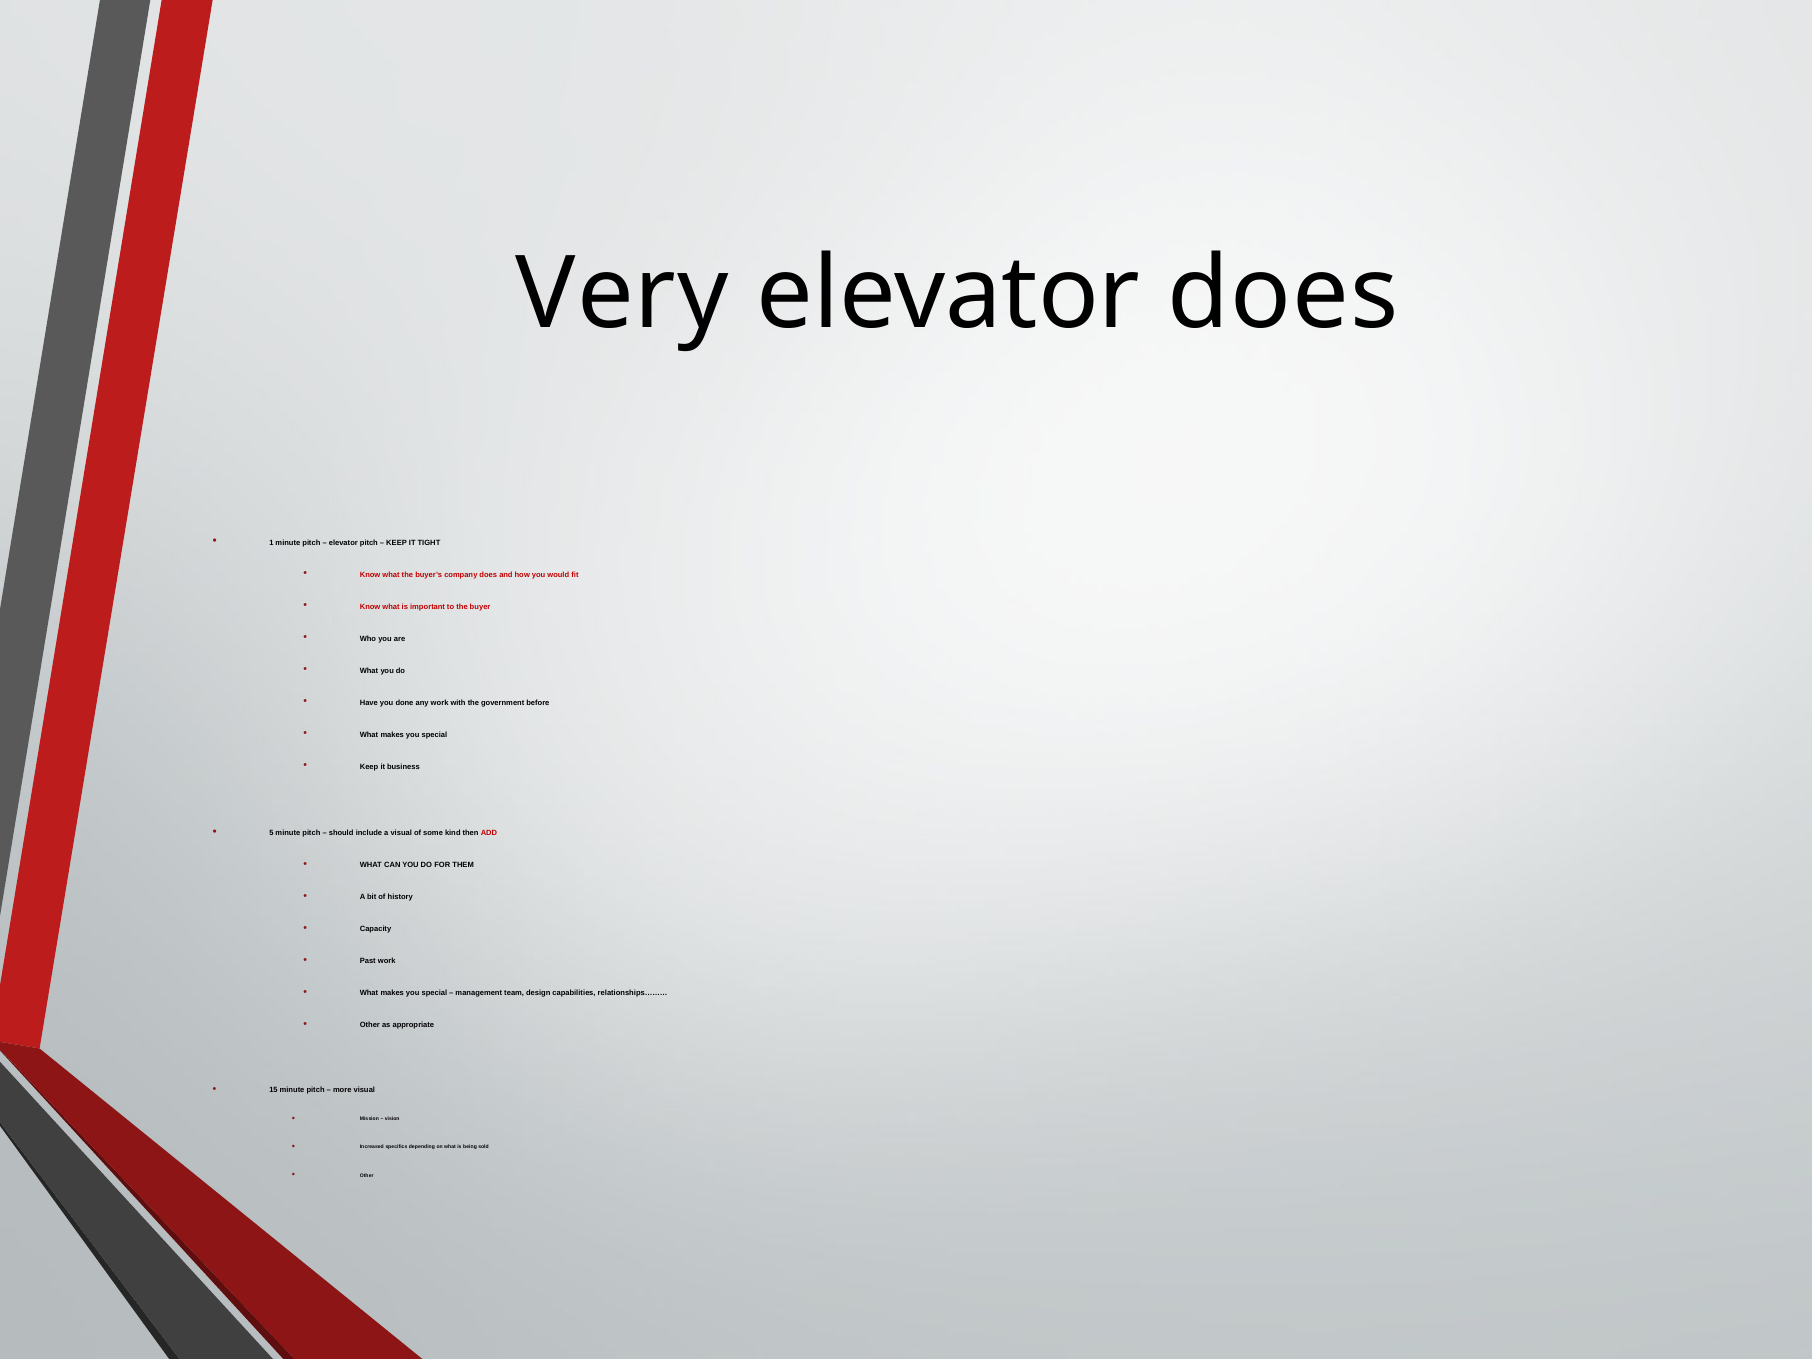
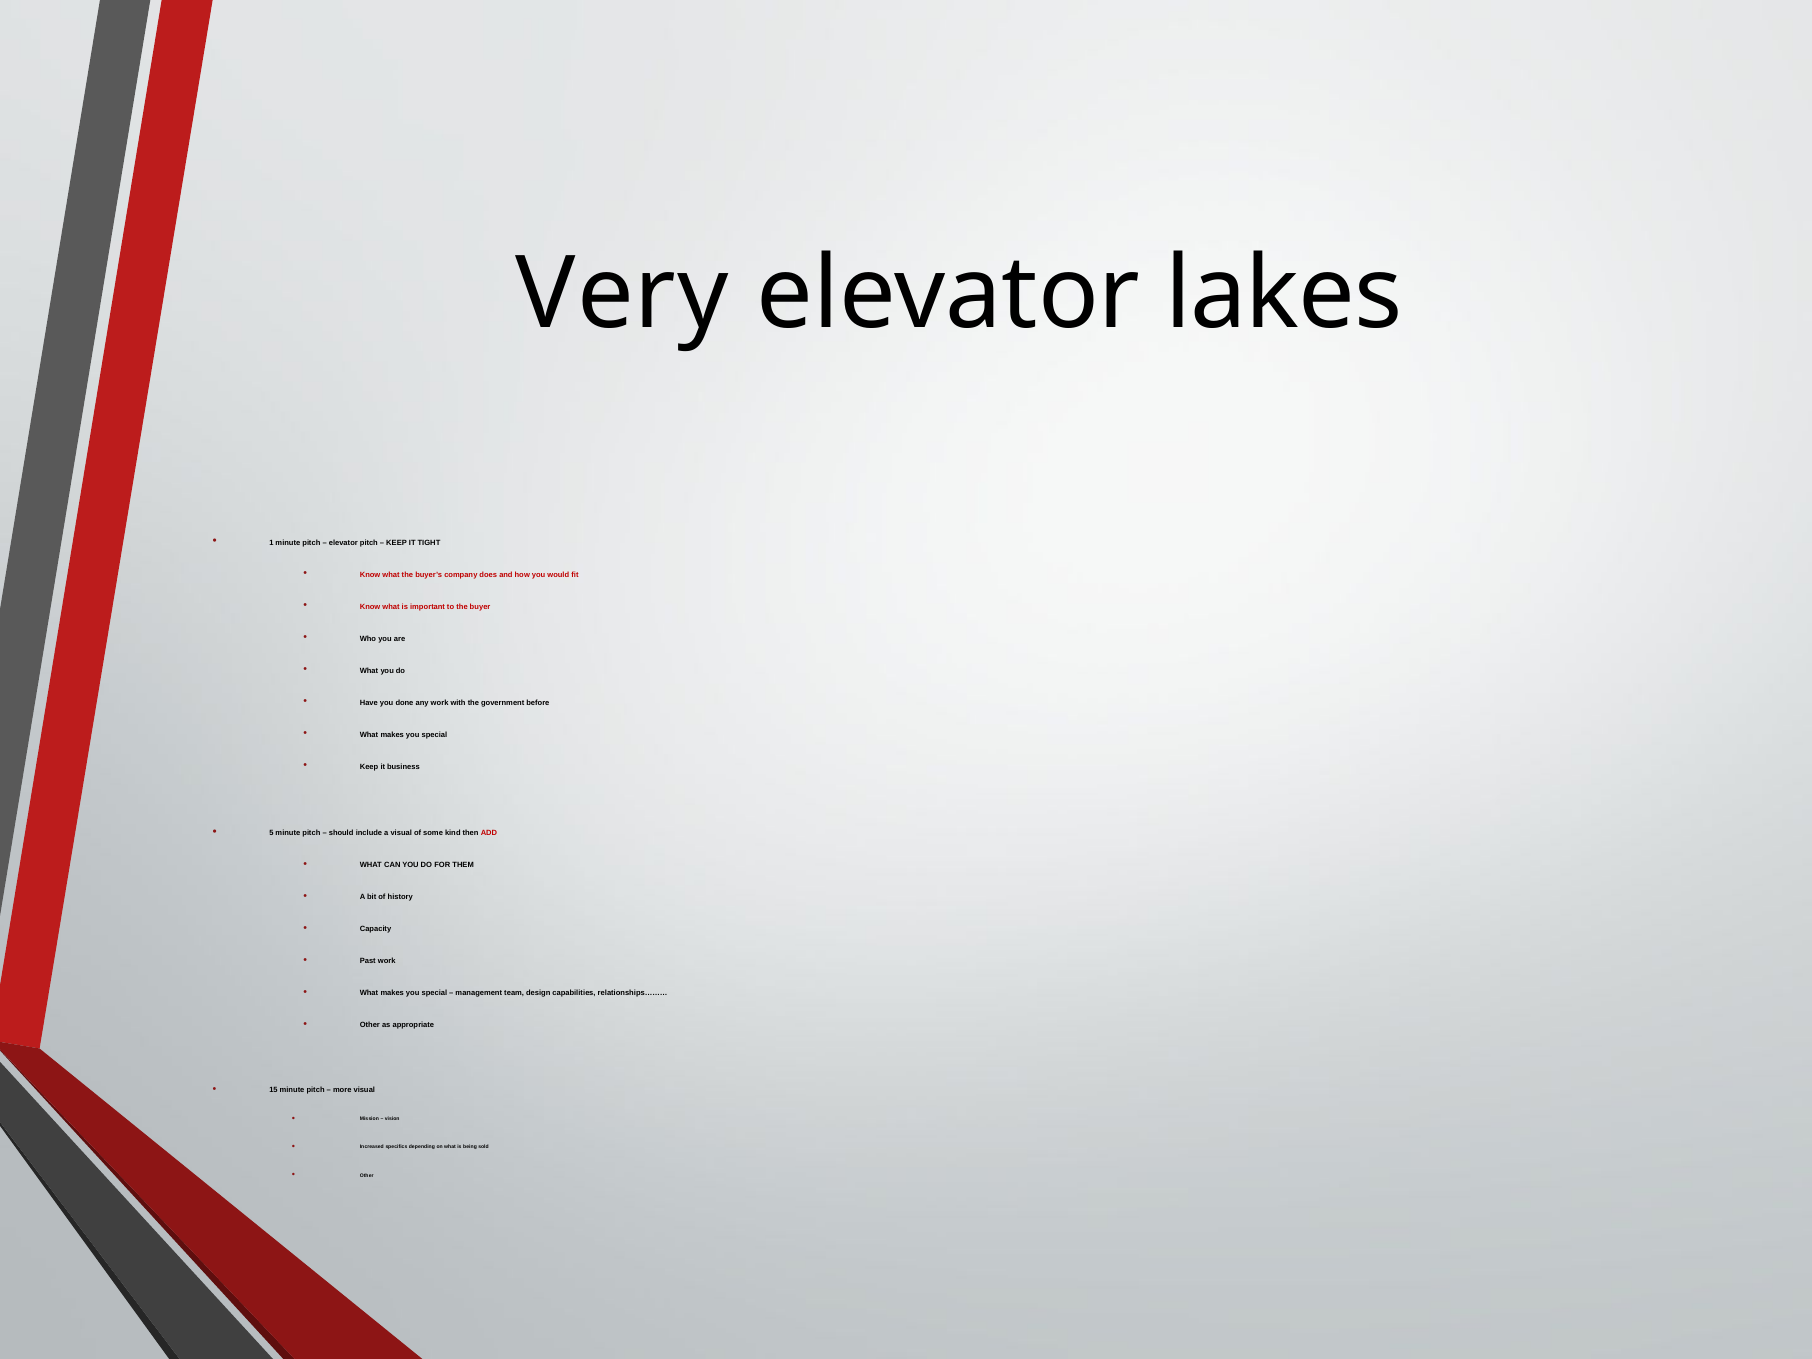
elevator does: does -> lakes
